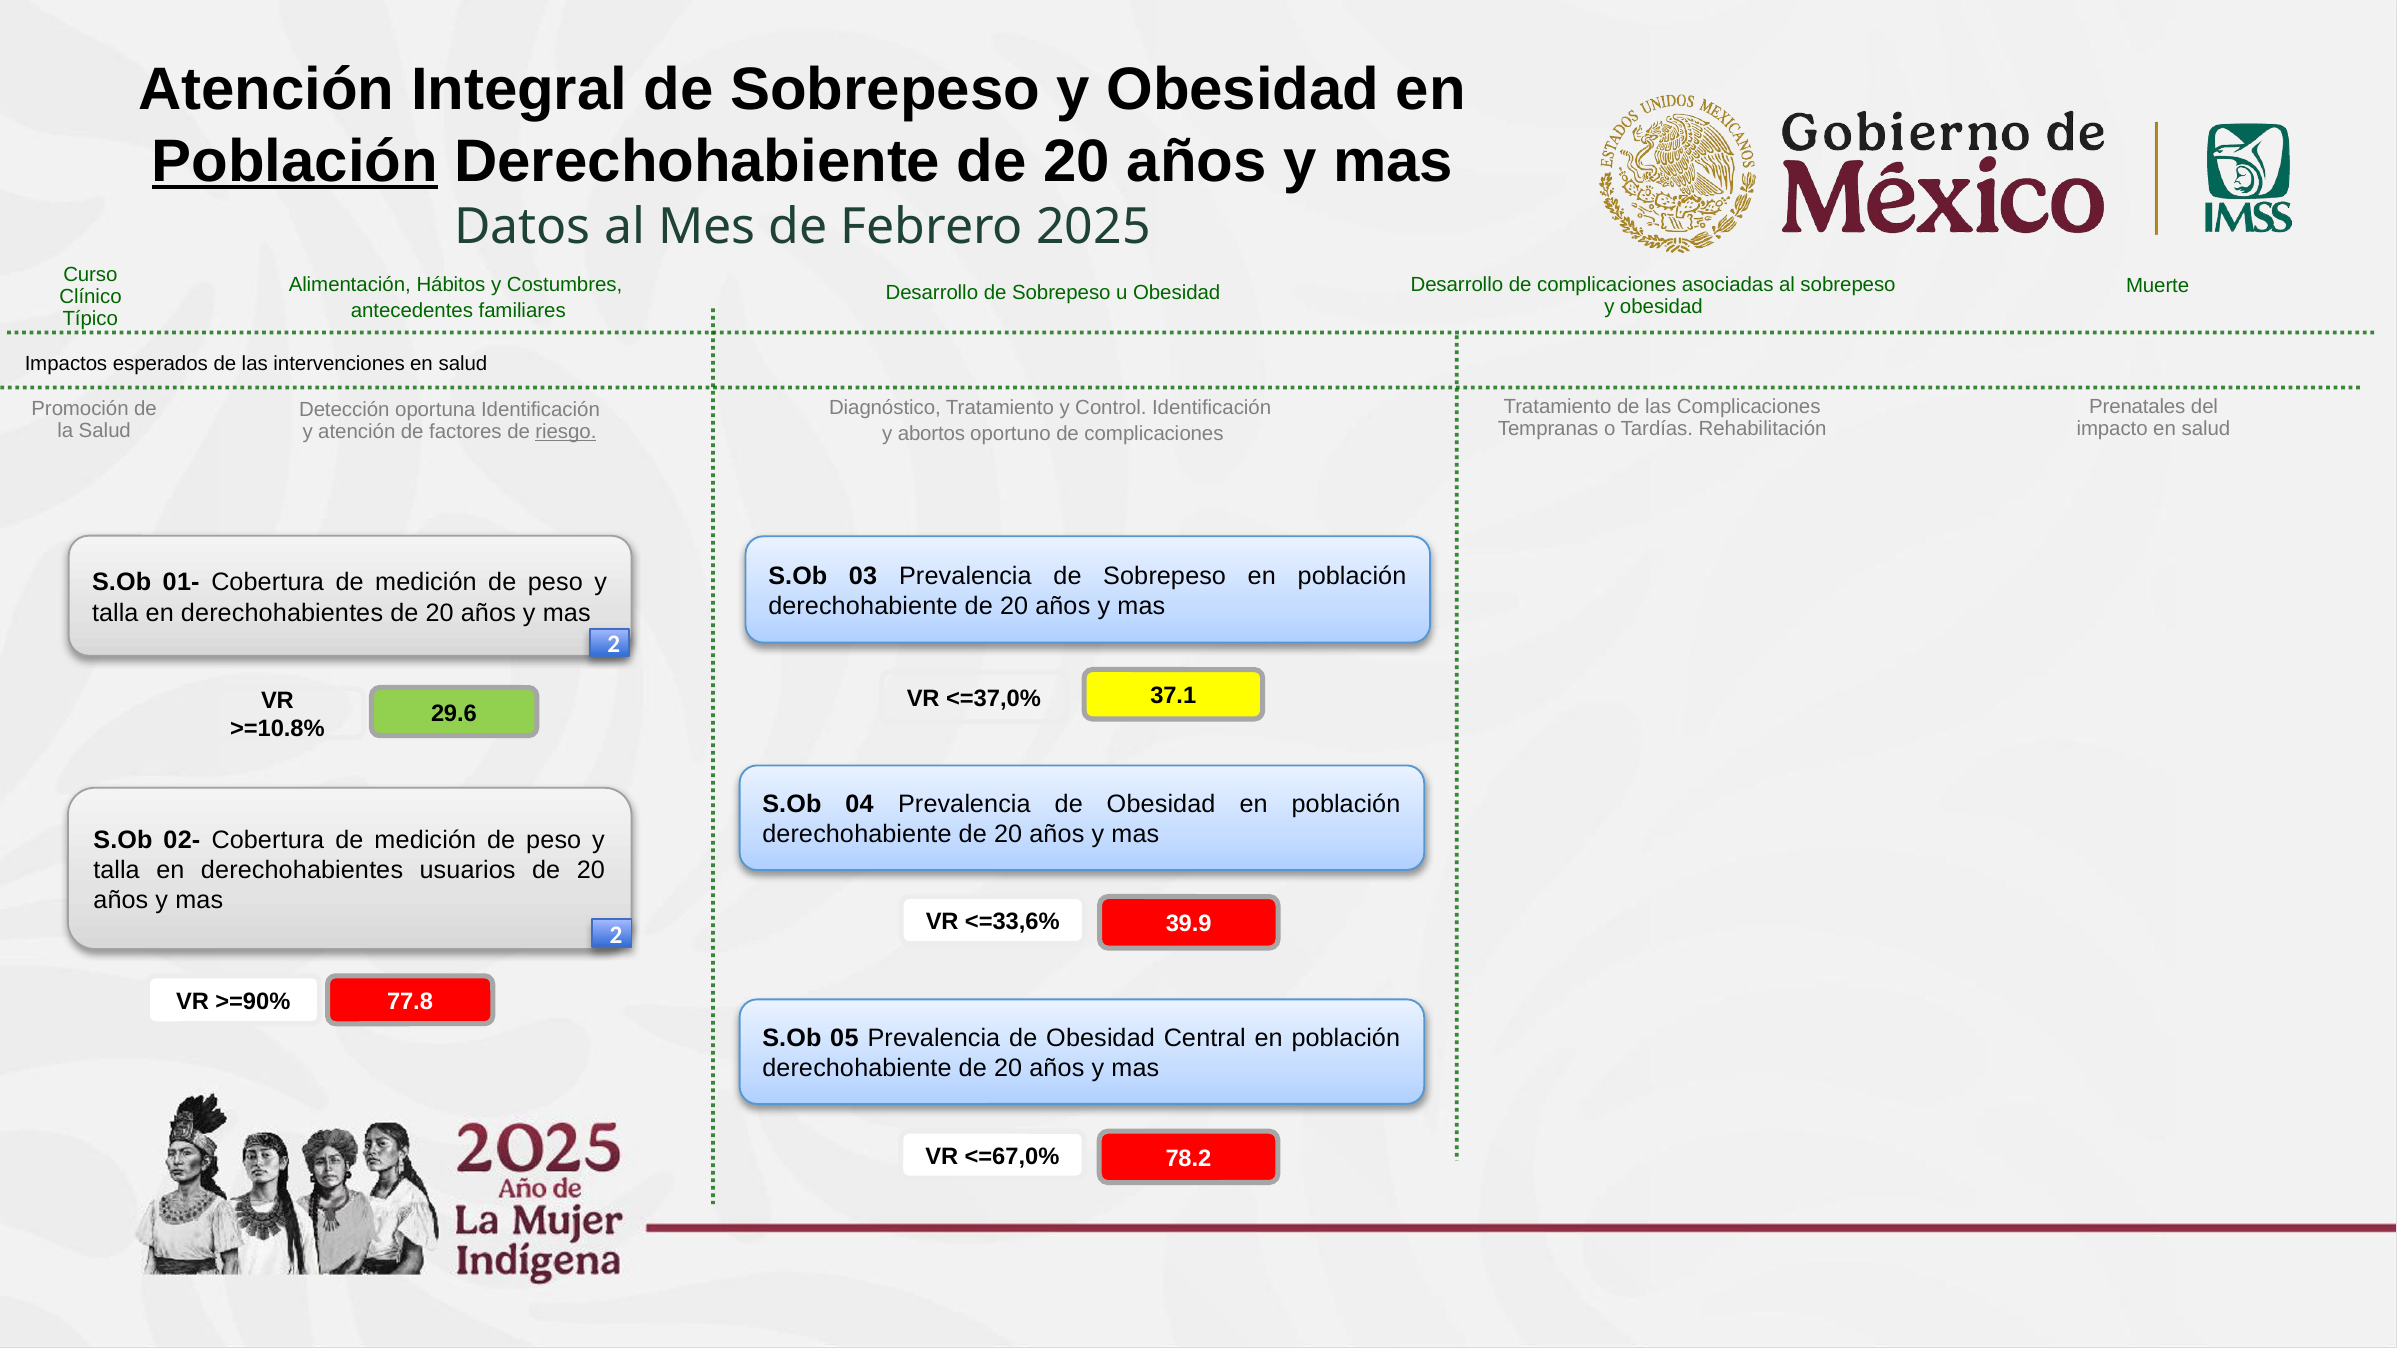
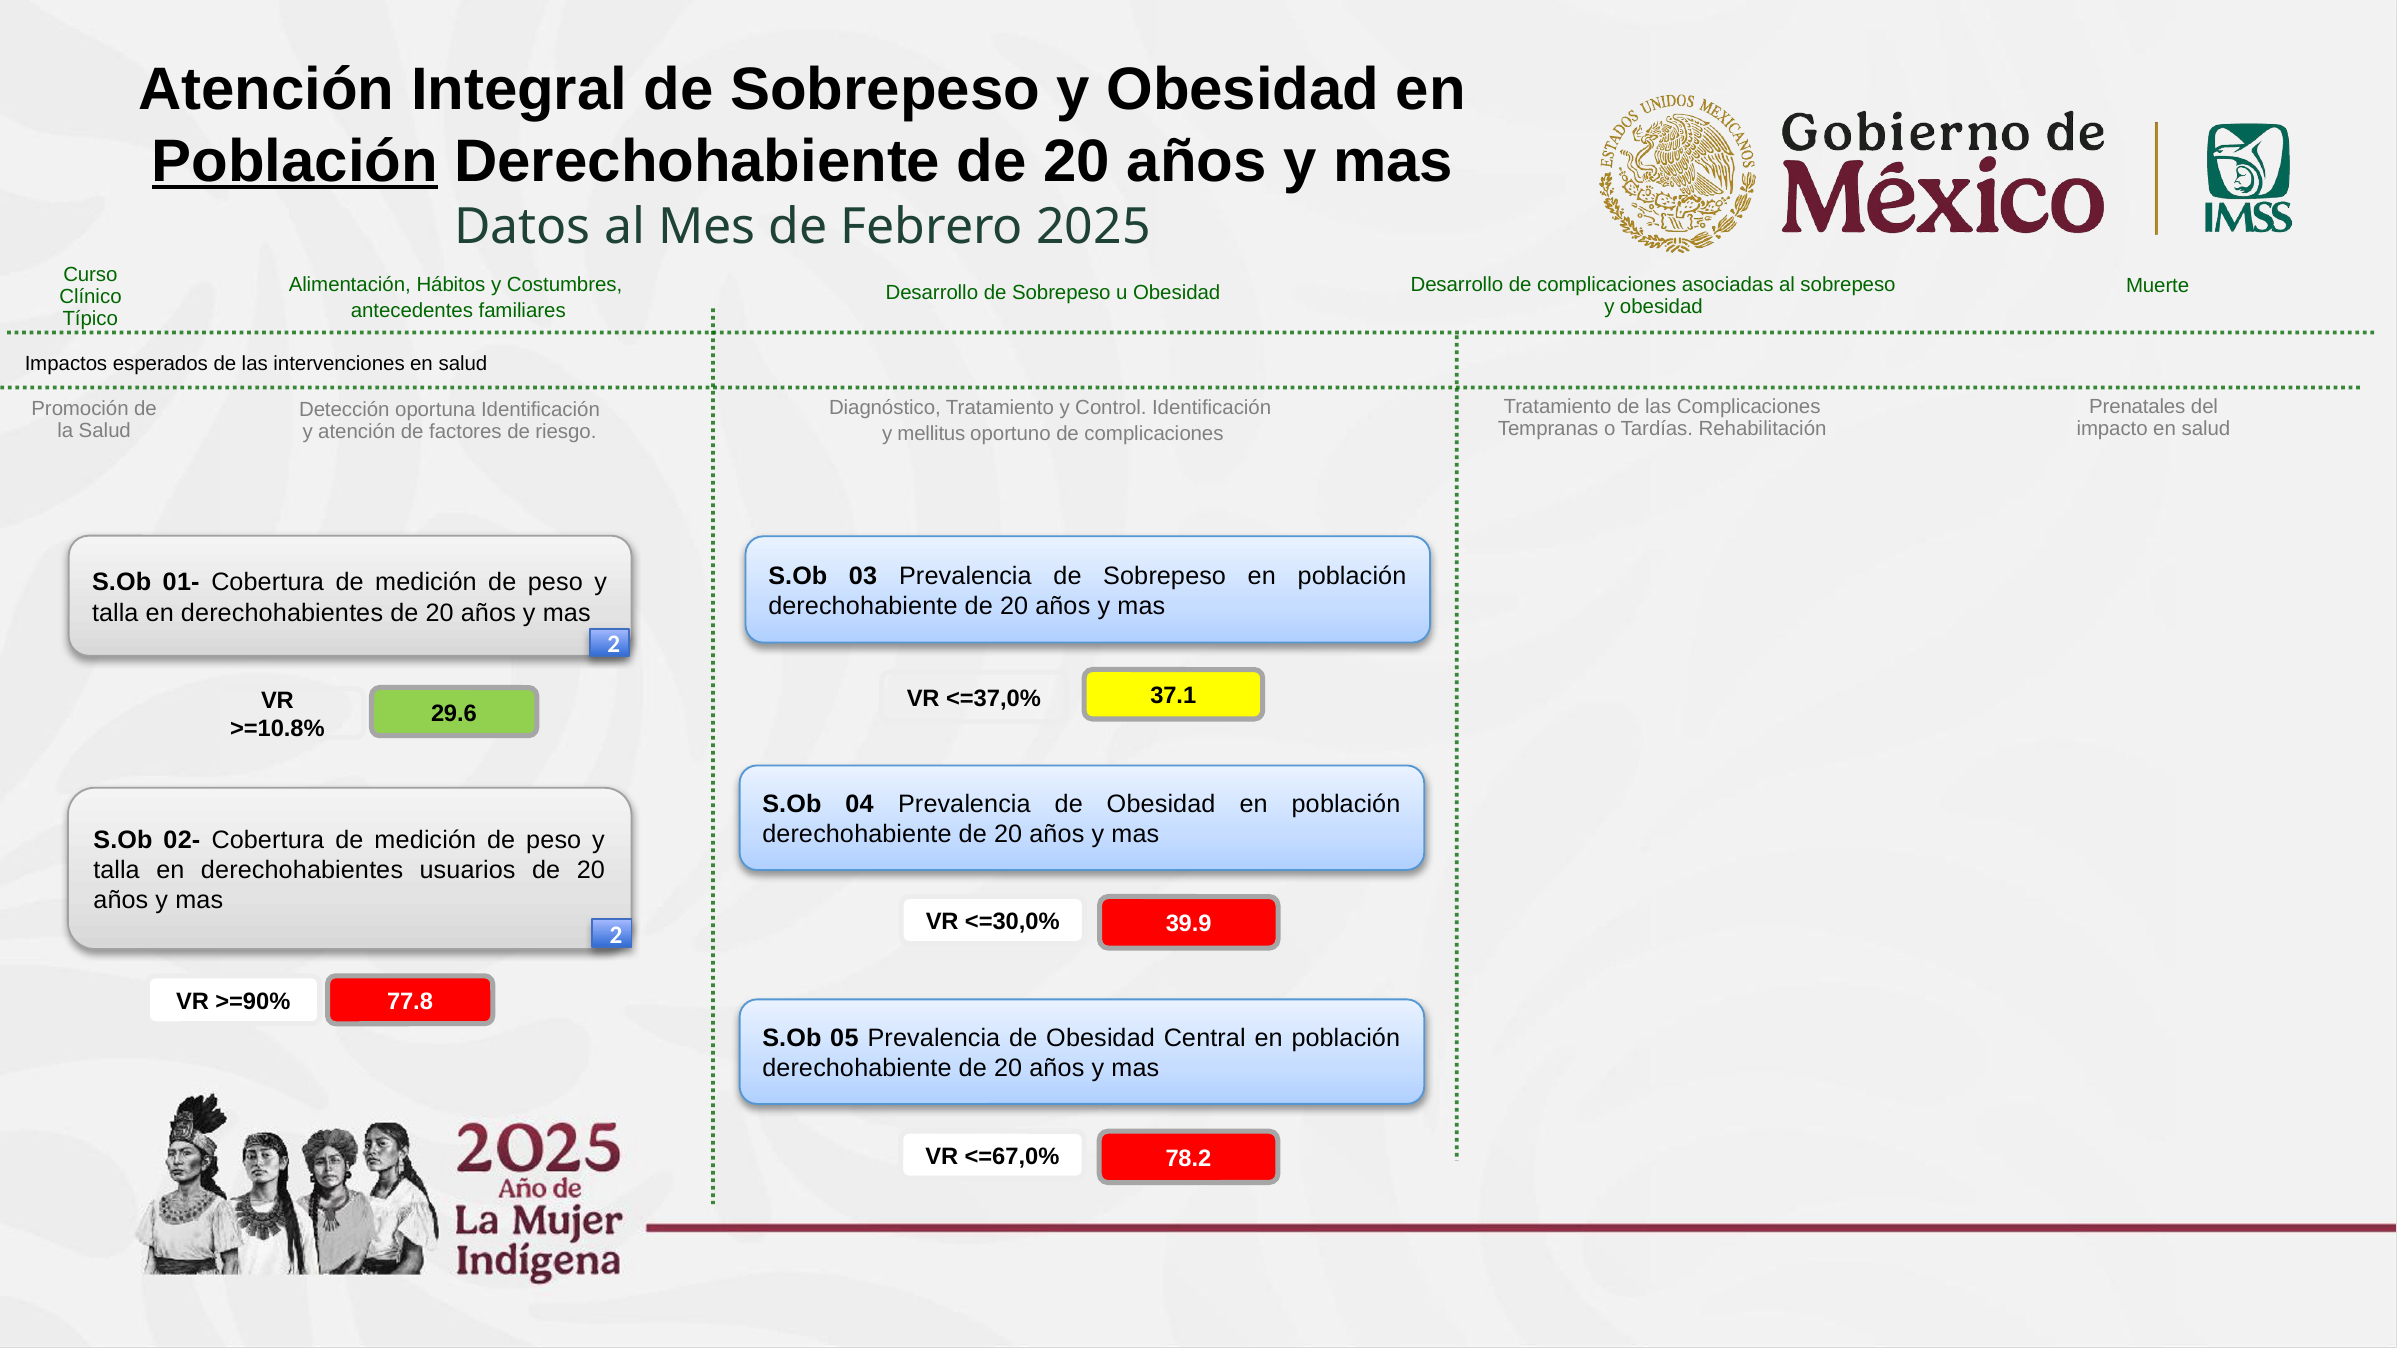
riesgo underline: present -> none
abortos: abortos -> mellitus
<=33,6%: <=33,6% -> <=30,0%
